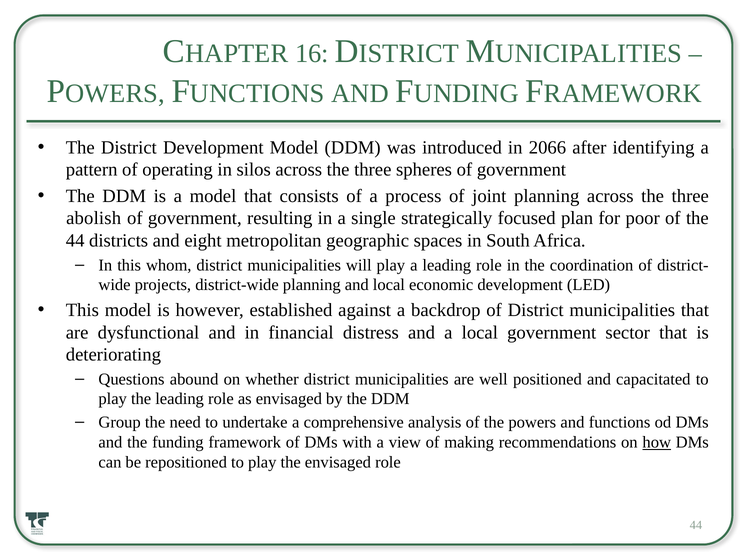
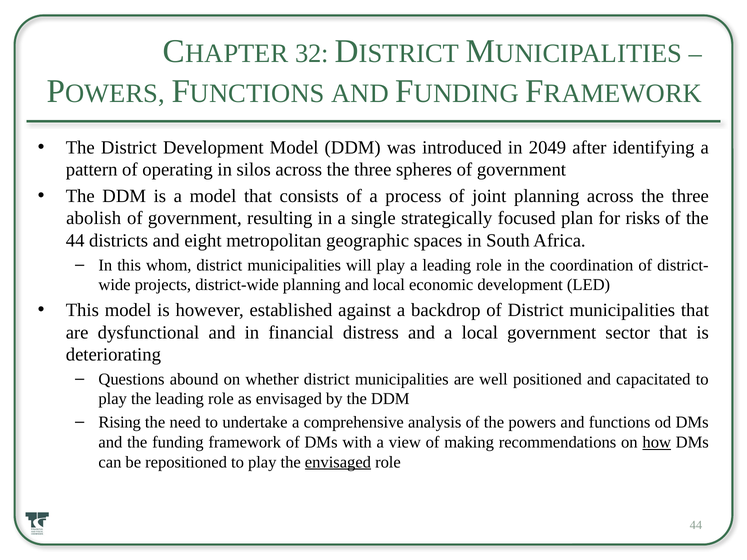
16: 16 -> 32
2066: 2066 -> 2049
poor: poor -> risks
Group: Group -> Rising
envisaged at (338, 462) underline: none -> present
